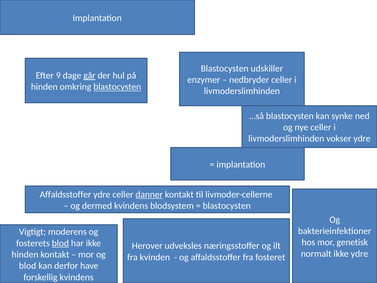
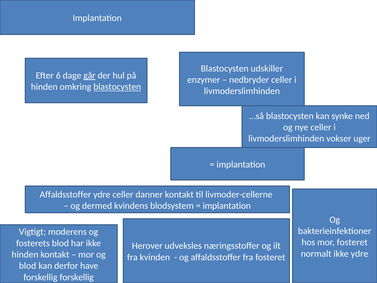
9: 9 -> 6
vokser ydre: ydre -> uger
danner underline: present -> none
blastocysten at (227, 206): blastocysten -> implantation
mor genetisk: genetisk -> fosteret
blod at (60, 243) underline: present -> none
forskellig kvindens: kvindens -> forskellig
